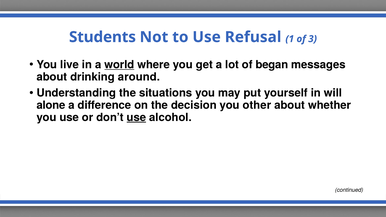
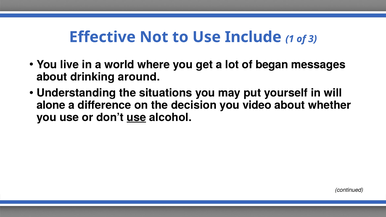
Students: Students -> Effective
Refusal: Refusal -> Include
world underline: present -> none
other: other -> video
